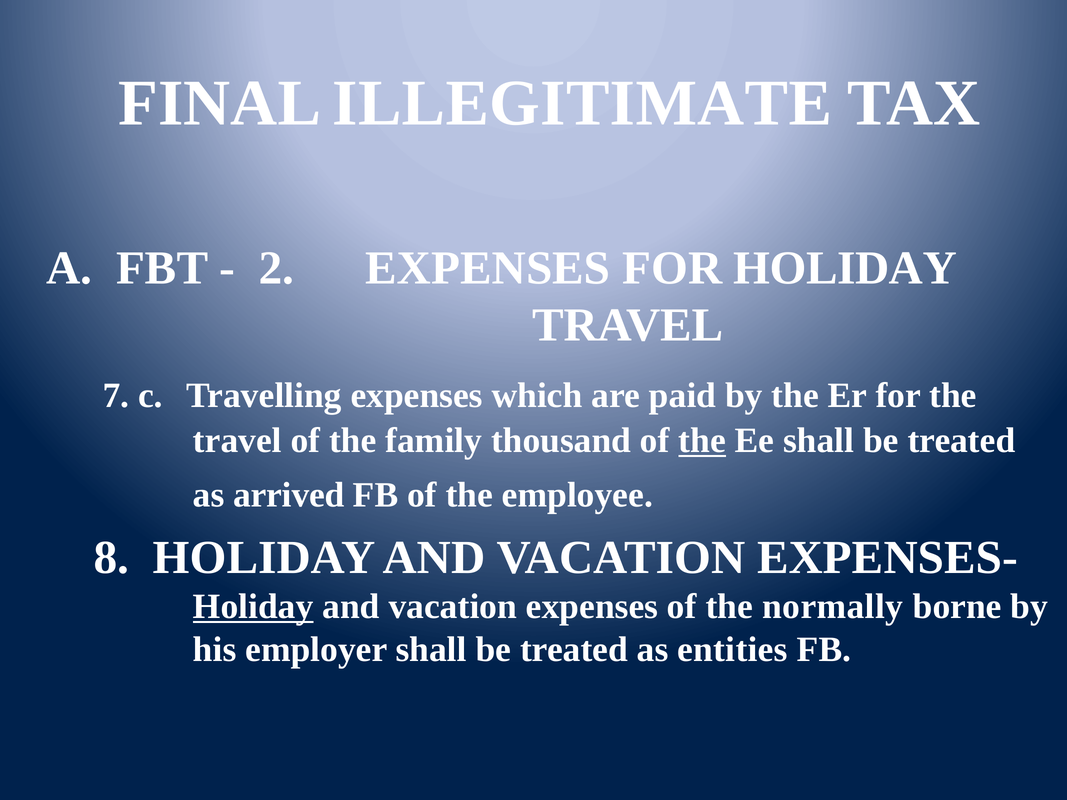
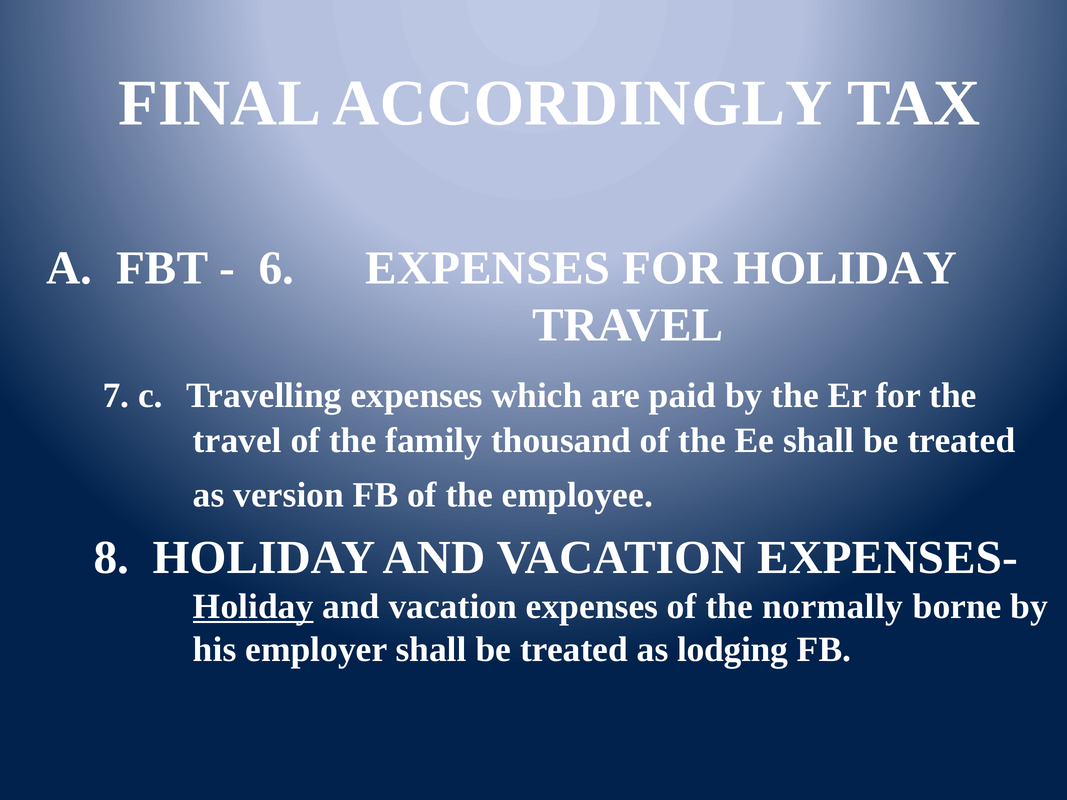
ILLEGITIMATE: ILLEGITIMATE -> ACCORDINGLY
2: 2 -> 6
the at (702, 441) underline: present -> none
arrived: arrived -> version
entities: entities -> lodging
